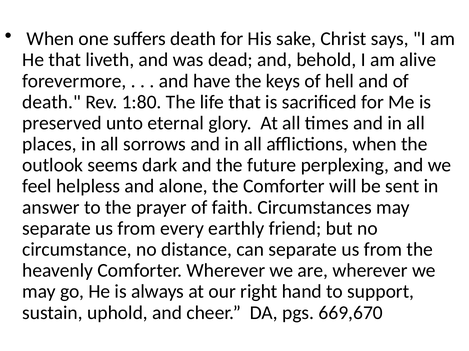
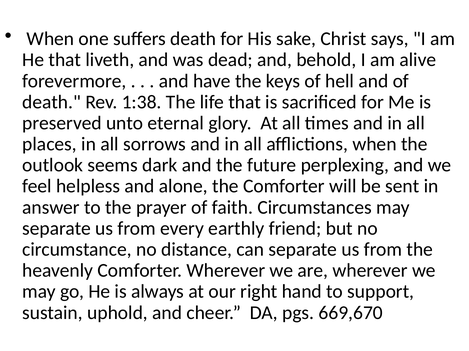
1:80: 1:80 -> 1:38
